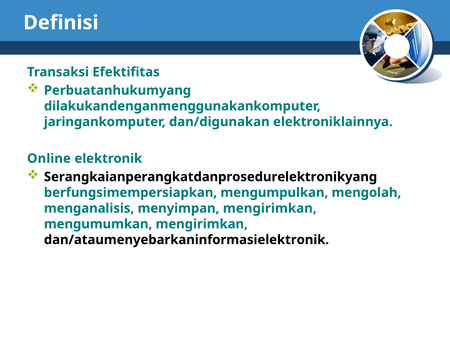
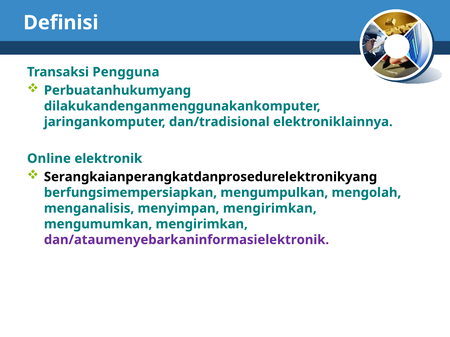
Efektifitas: Efektifitas -> Pengguna
dan/digunakan: dan/digunakan -> dan/tradisional
dan/ataumenyebarkaninformasielektronik colour: black -> purple
